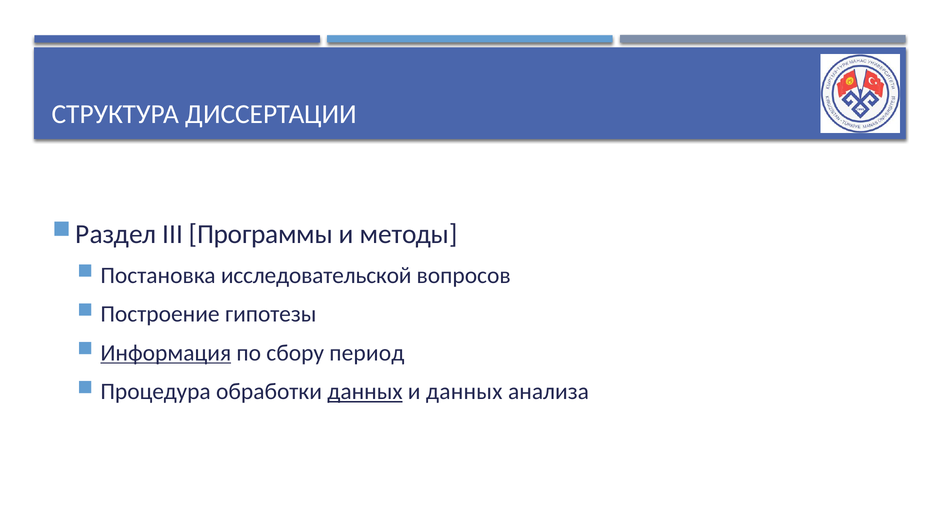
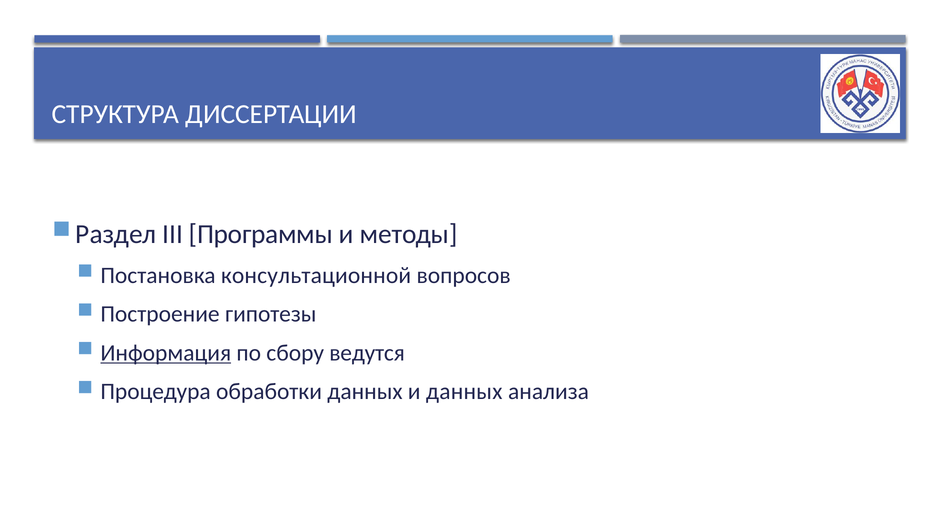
исследовательской: исследовательской -> консультационной
период: период -> ведутся
данных at (365, 391) underline: present -> none
